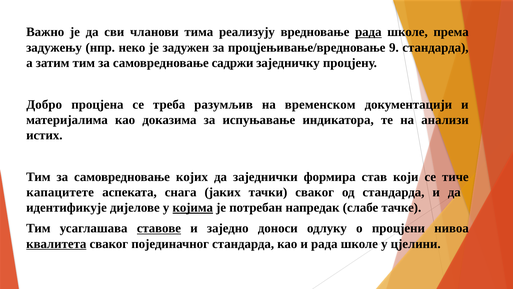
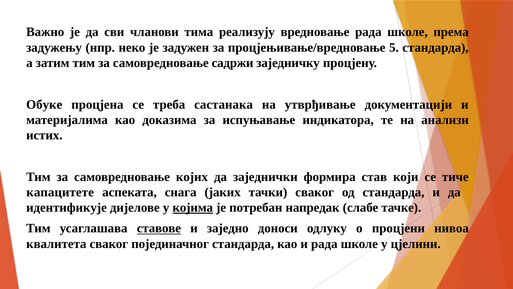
рада at (368, 32) underline: present -> none
9: 9 -> 5
Добро: Добро -> Обуке
разумљив: разумљив -> састанака
временском: временском -> утврђивање
квалитета underline: present -> none
